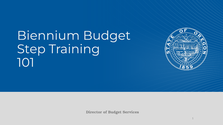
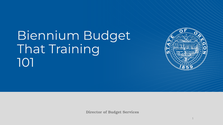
Step: Step -> That
